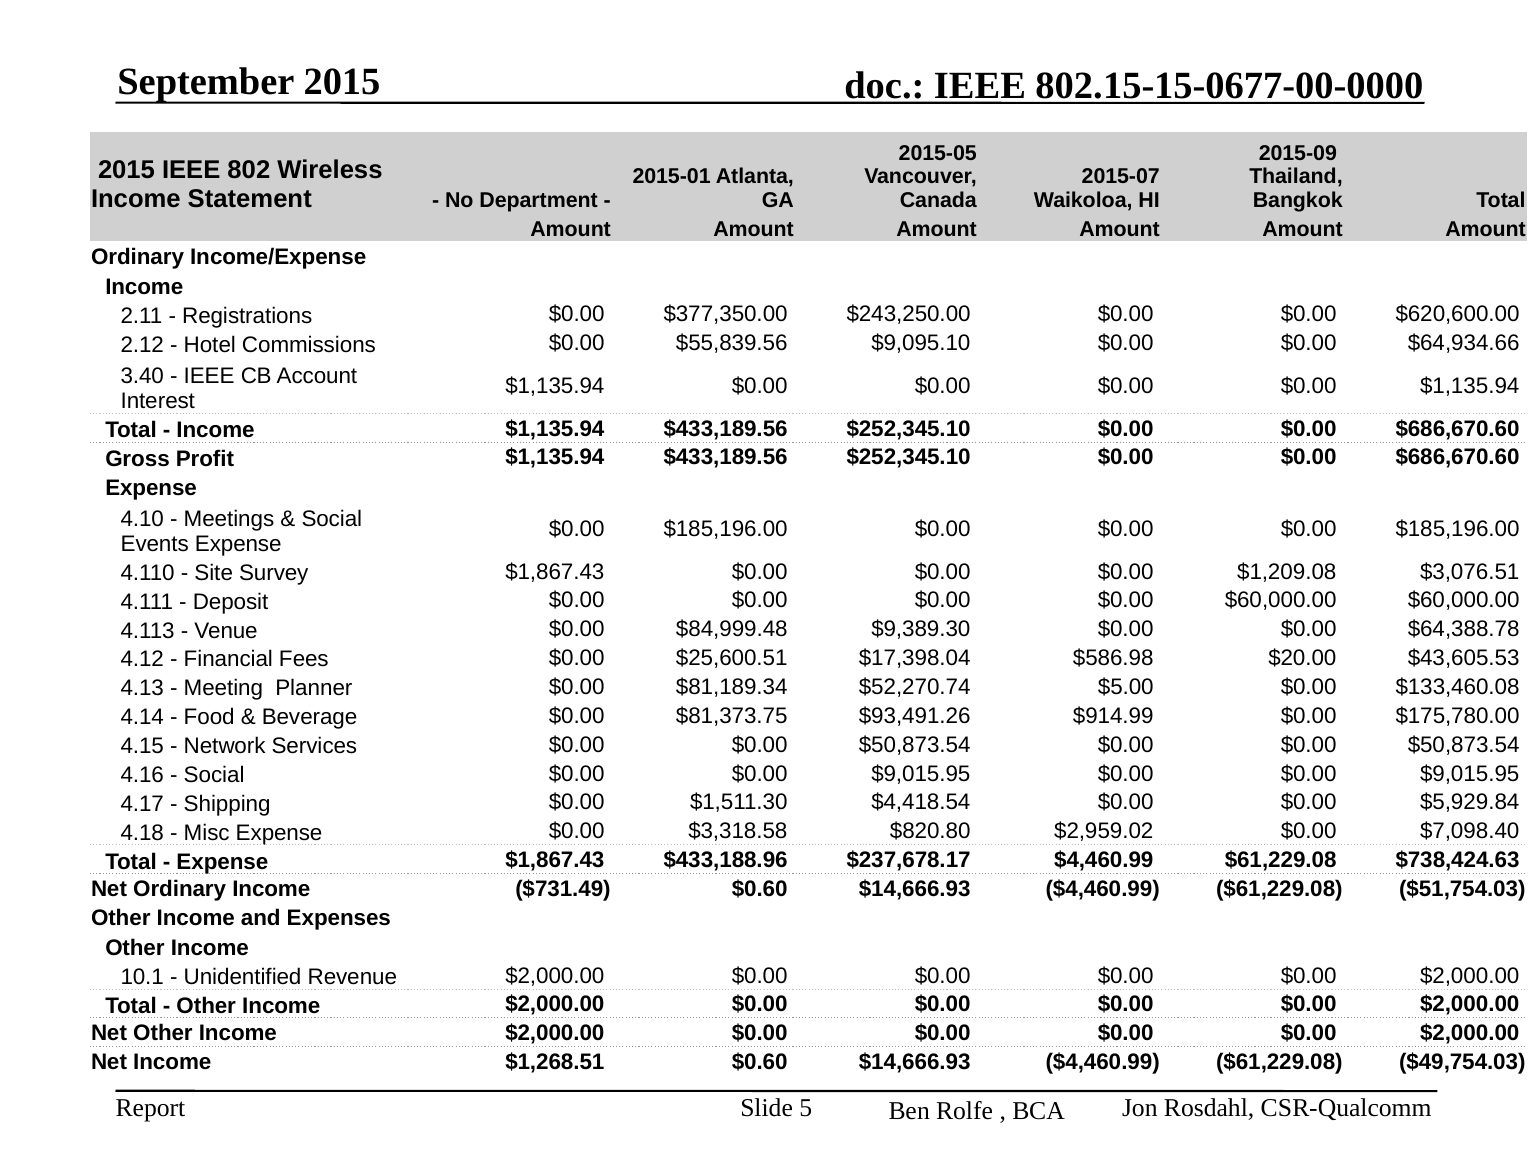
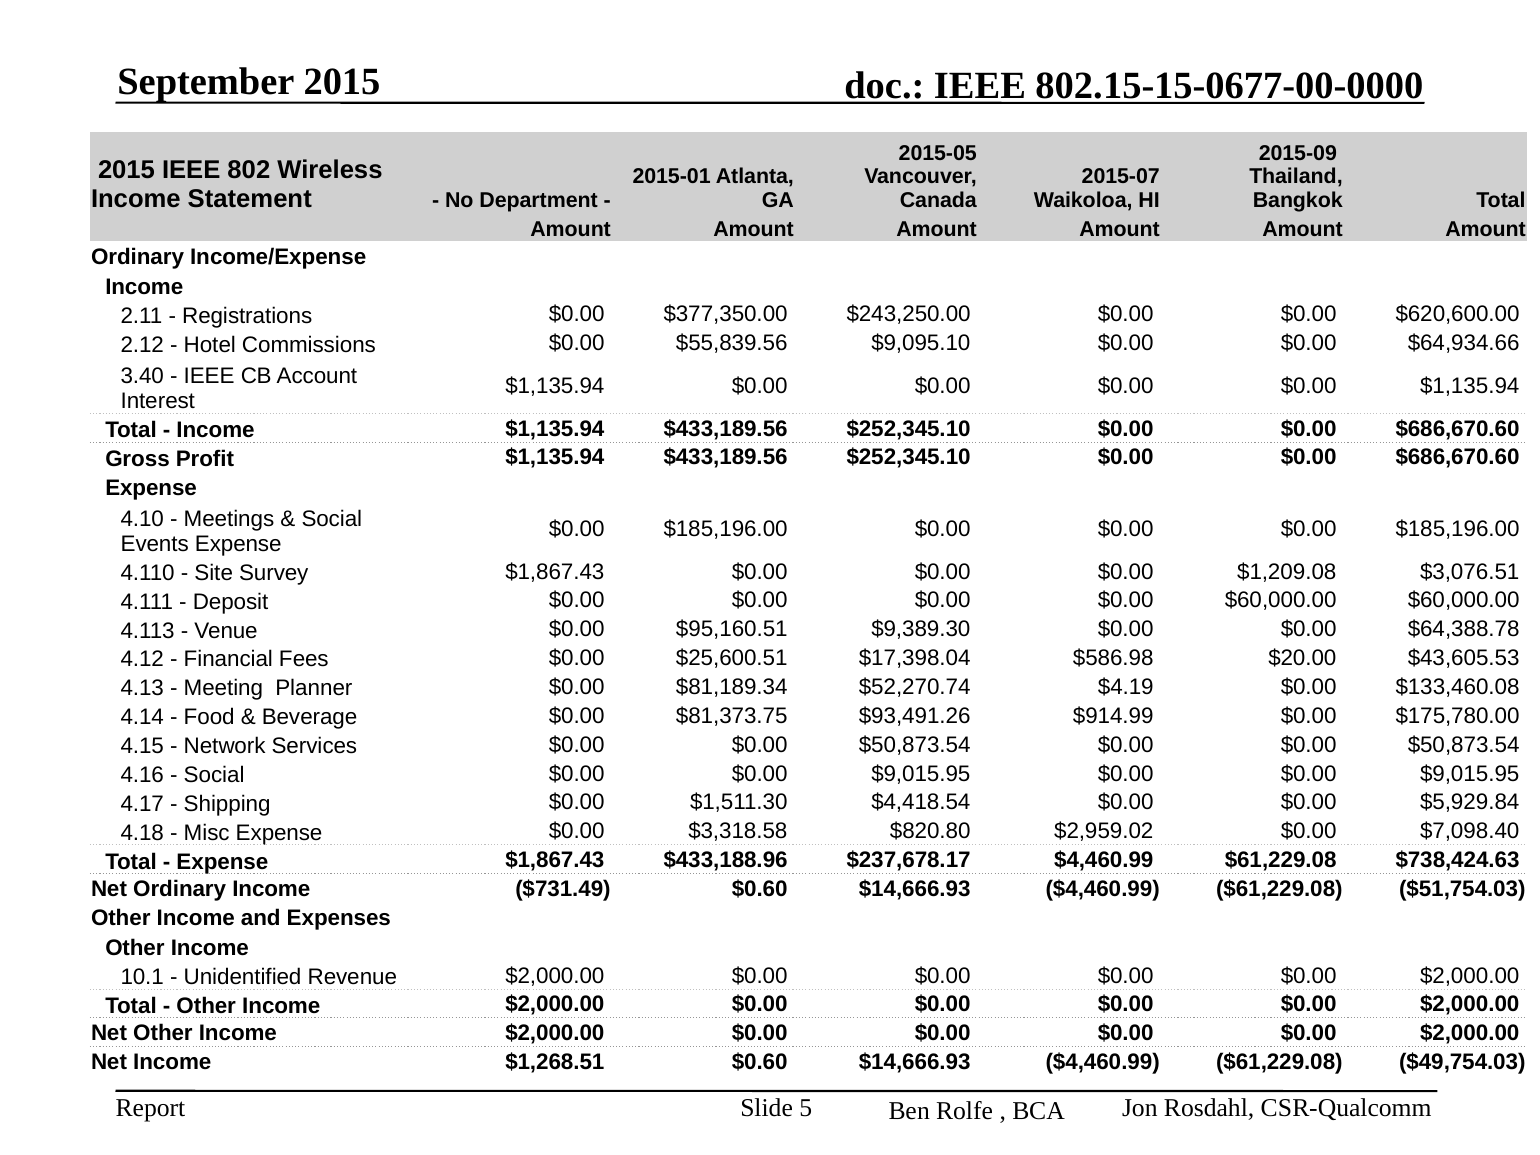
$84,999.48: $84,999.48 -> $95,160.51
$5.00: $5.00 -> $4.19
